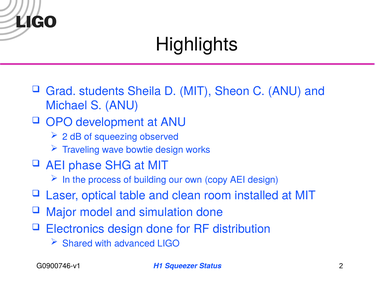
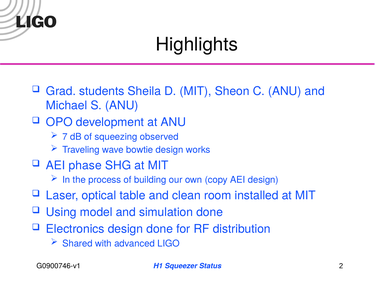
2 at (65, 137): 2 -> 7
Major: Major -> Using
